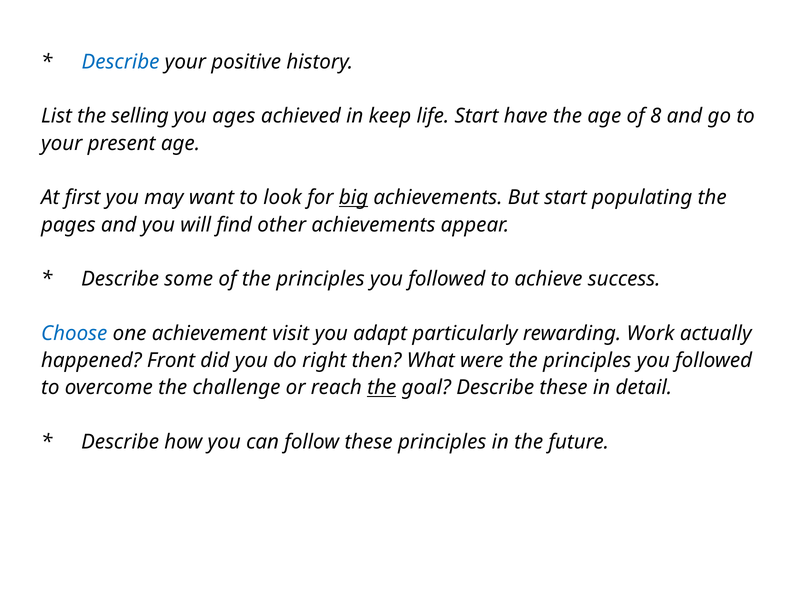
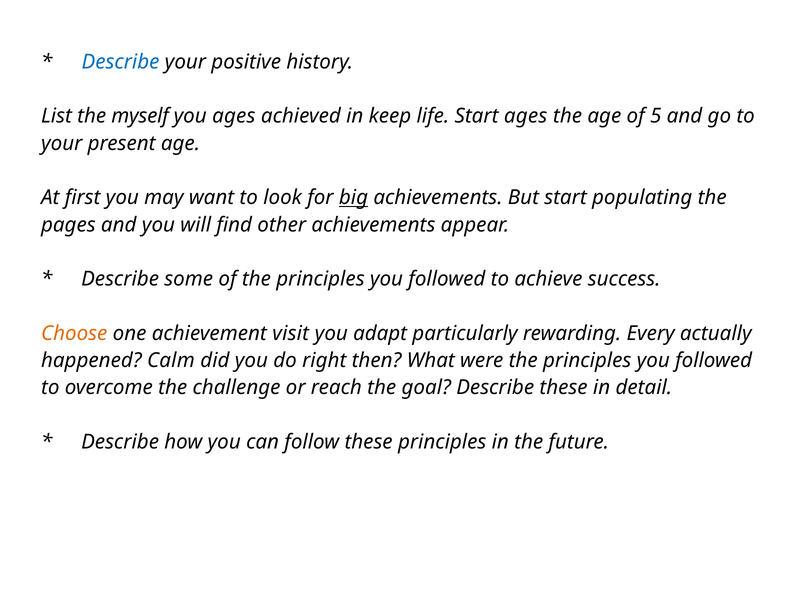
selling: selling -> myself
Start have: have -> ages
8: 8 -> 5
Choose colour: blue -> orange
Work: Work -> Every
Front: Front -> Calm
the at (382, 387) underline: present -> none
